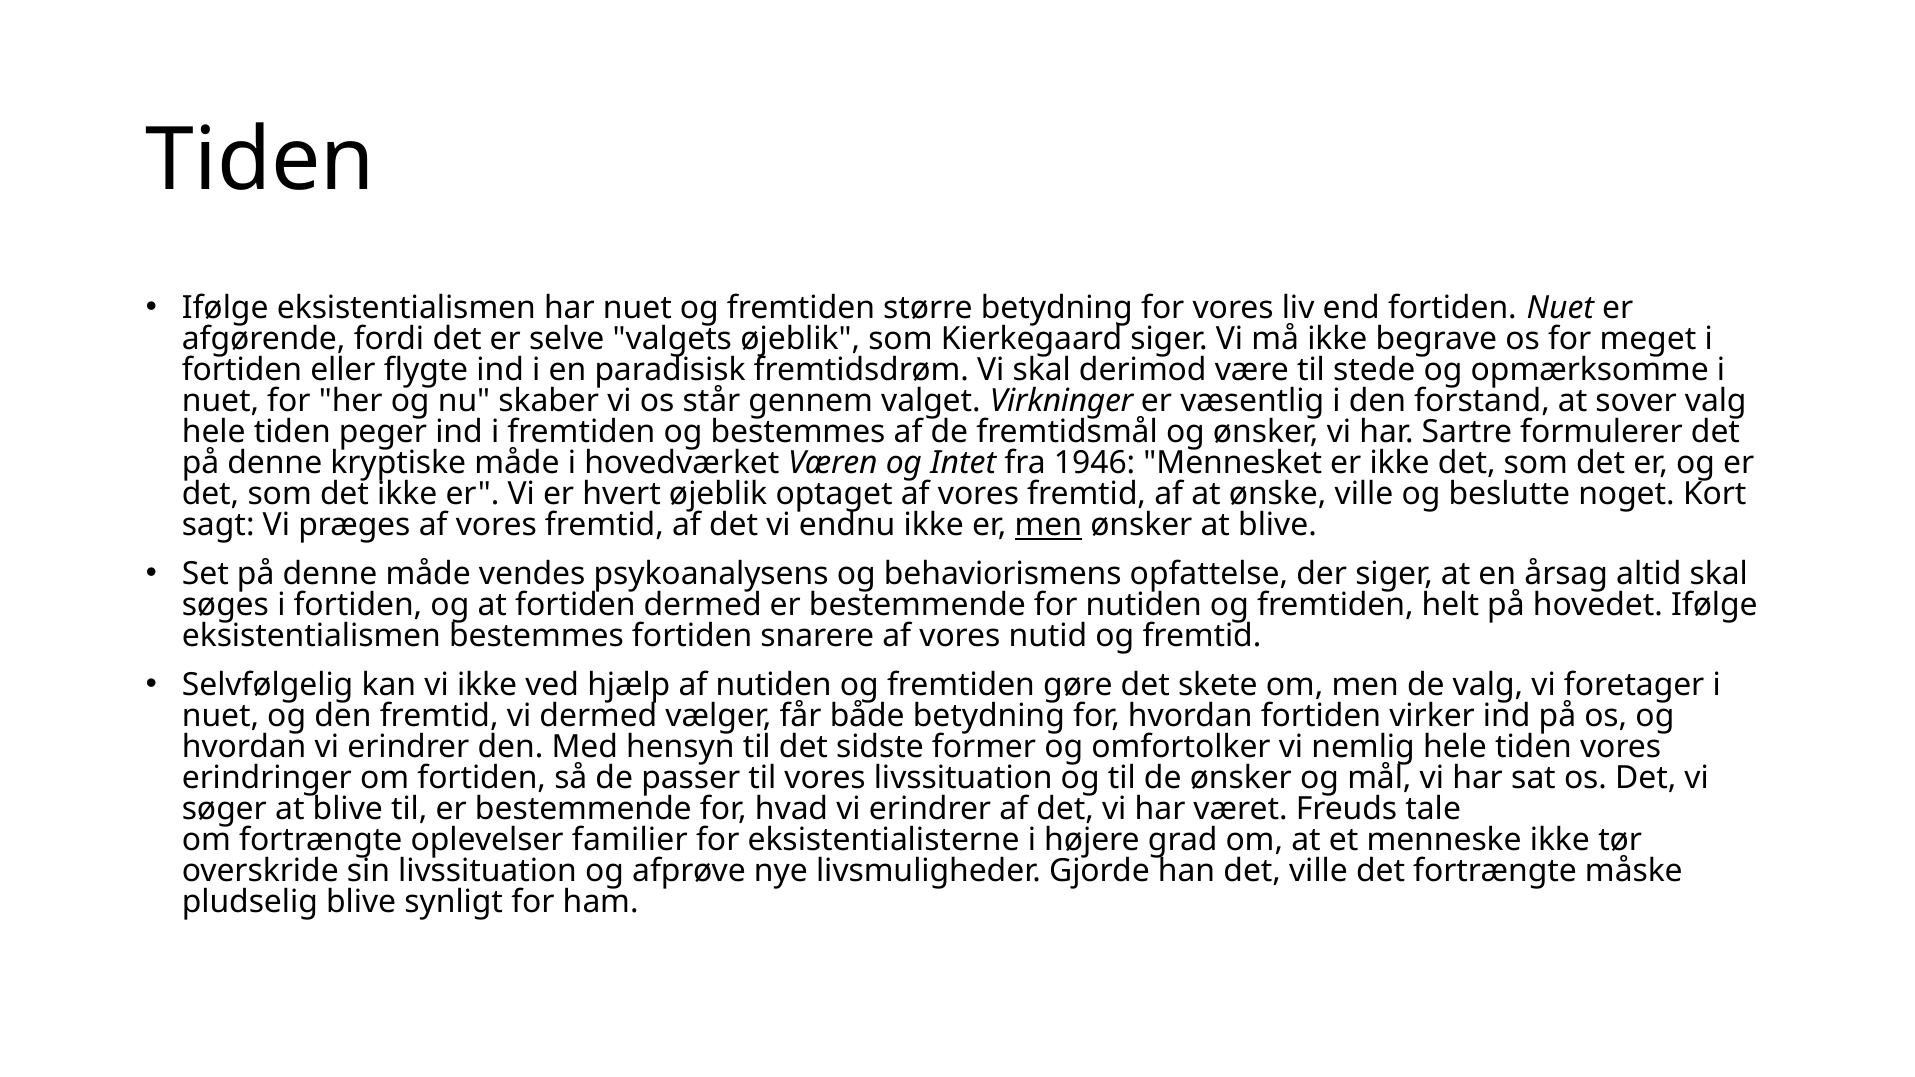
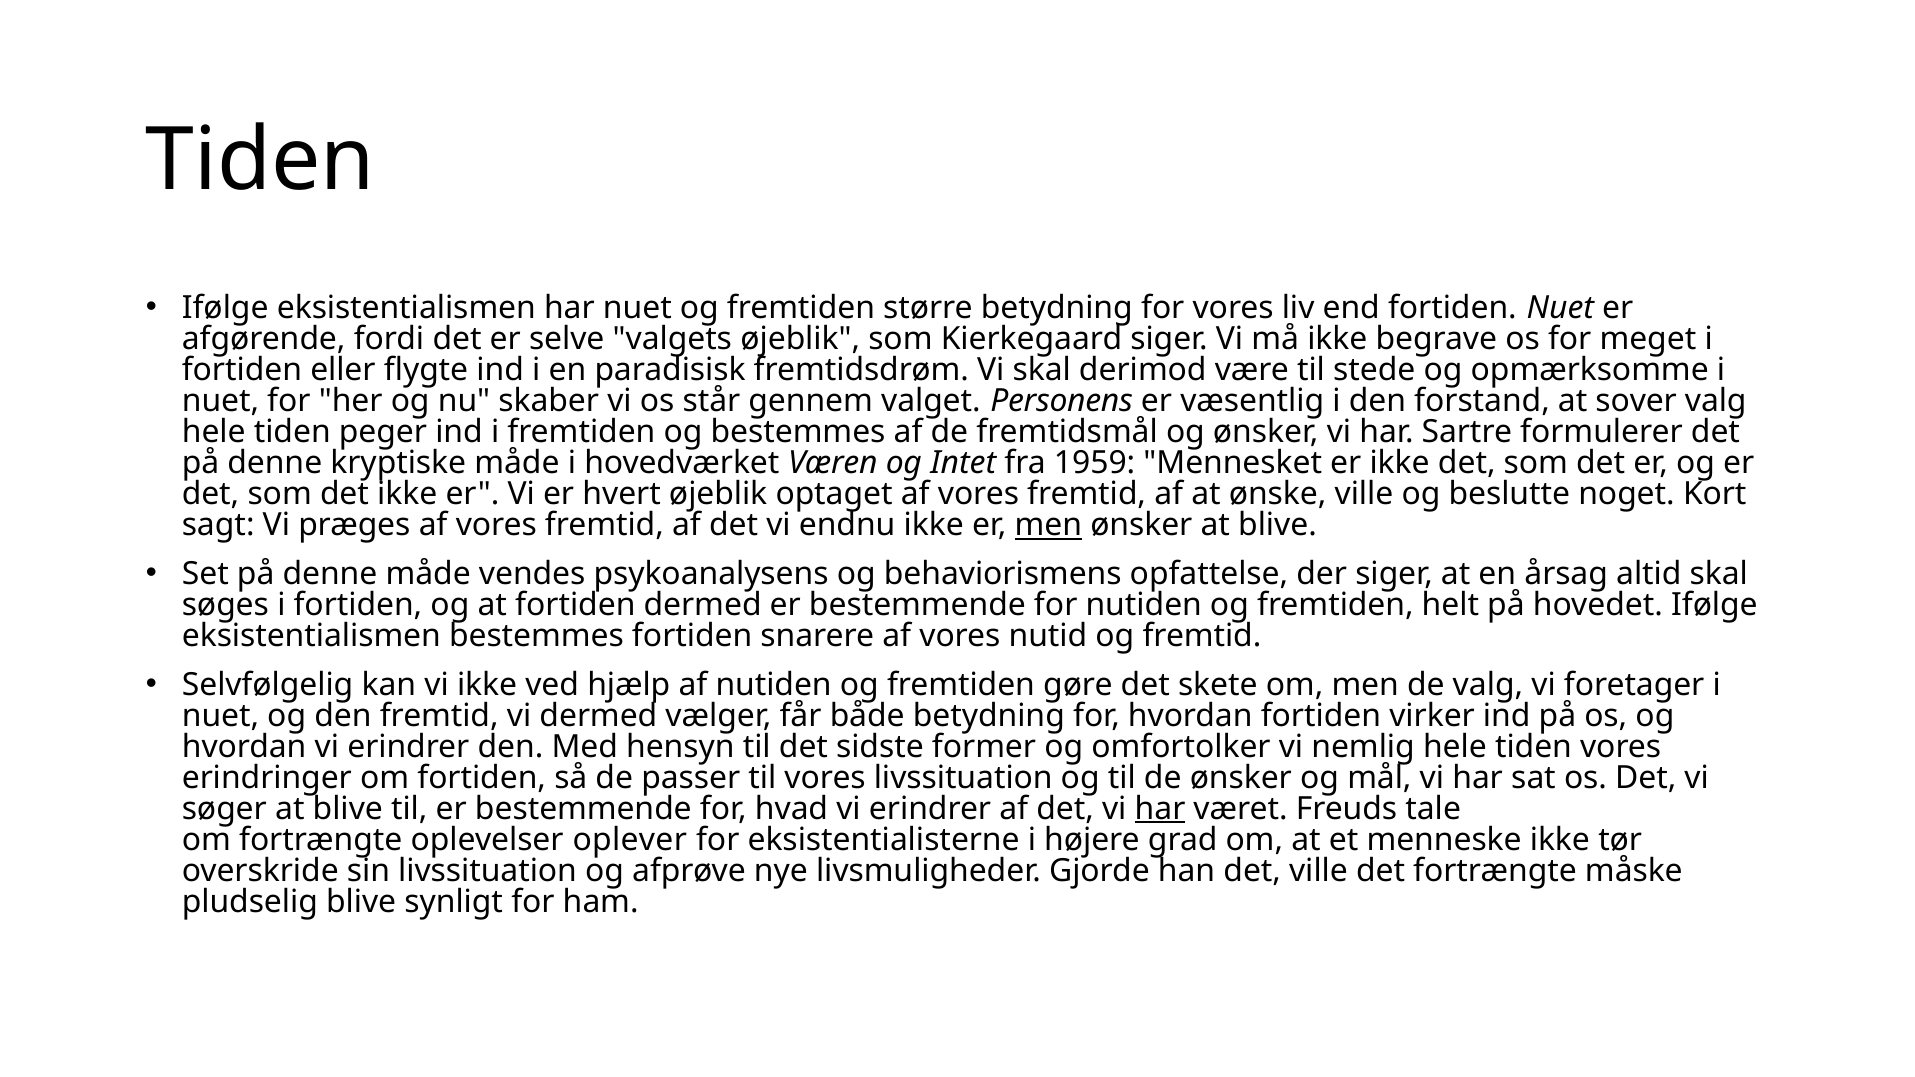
Virkninger: Virkninger -> Personens
1946: 1946 -> 1959
har at (1160, 809) underline: none -> present
familier: familier -> oplever
